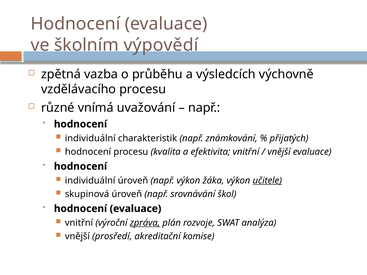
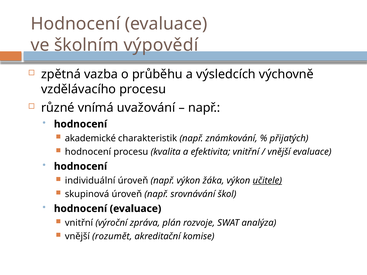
individuální at (90, 138): individuální -> akademické
zpráva underline: present -> none
prosředí: prosředí -> rozumět
